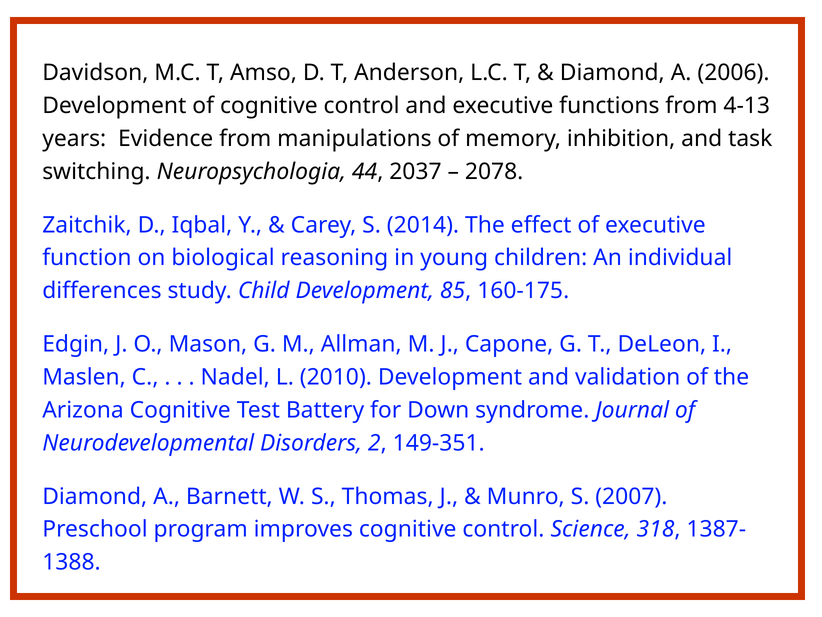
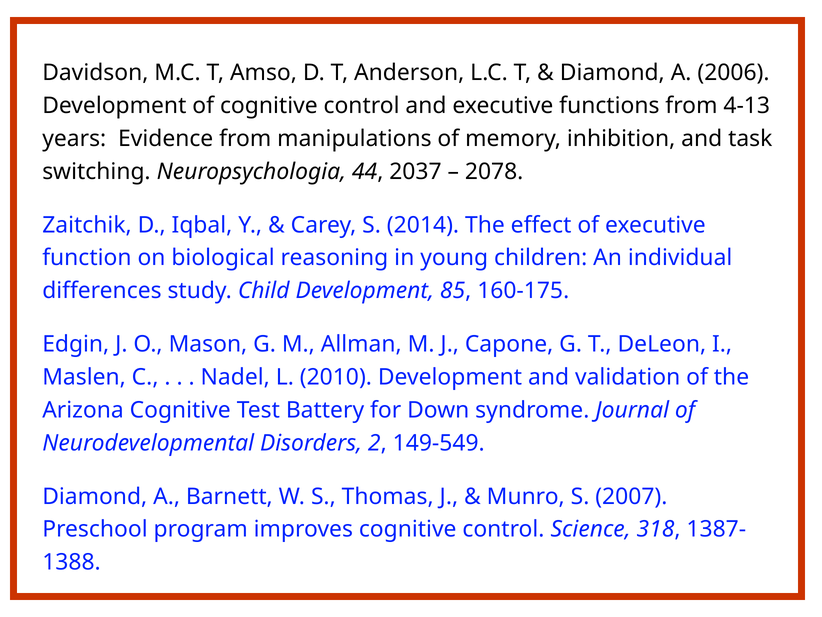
149-351: 149-351 -> 149-549
